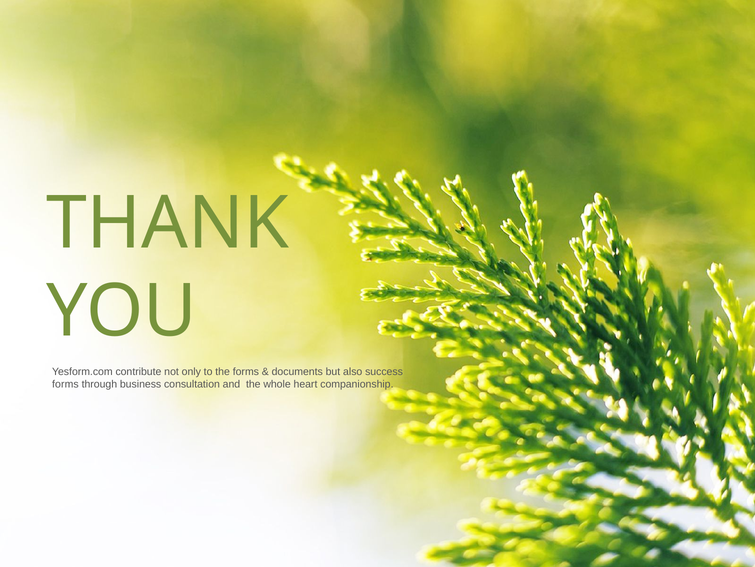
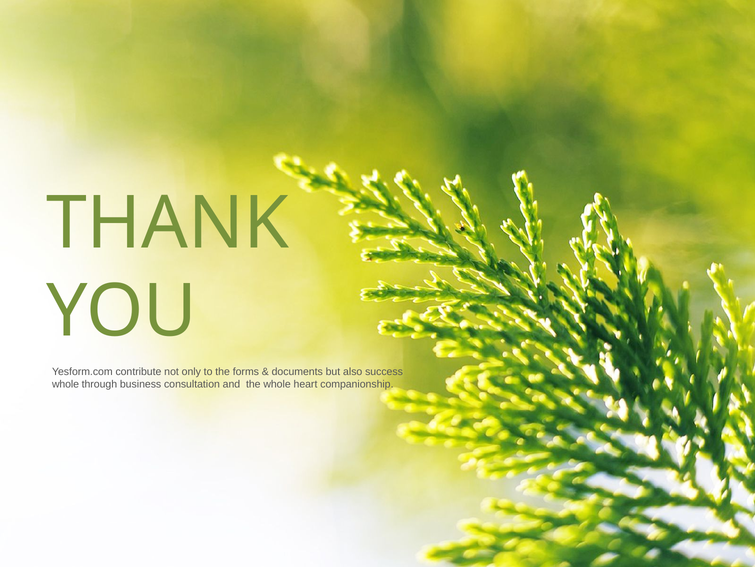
forms at (65, 384): forms -> whole
